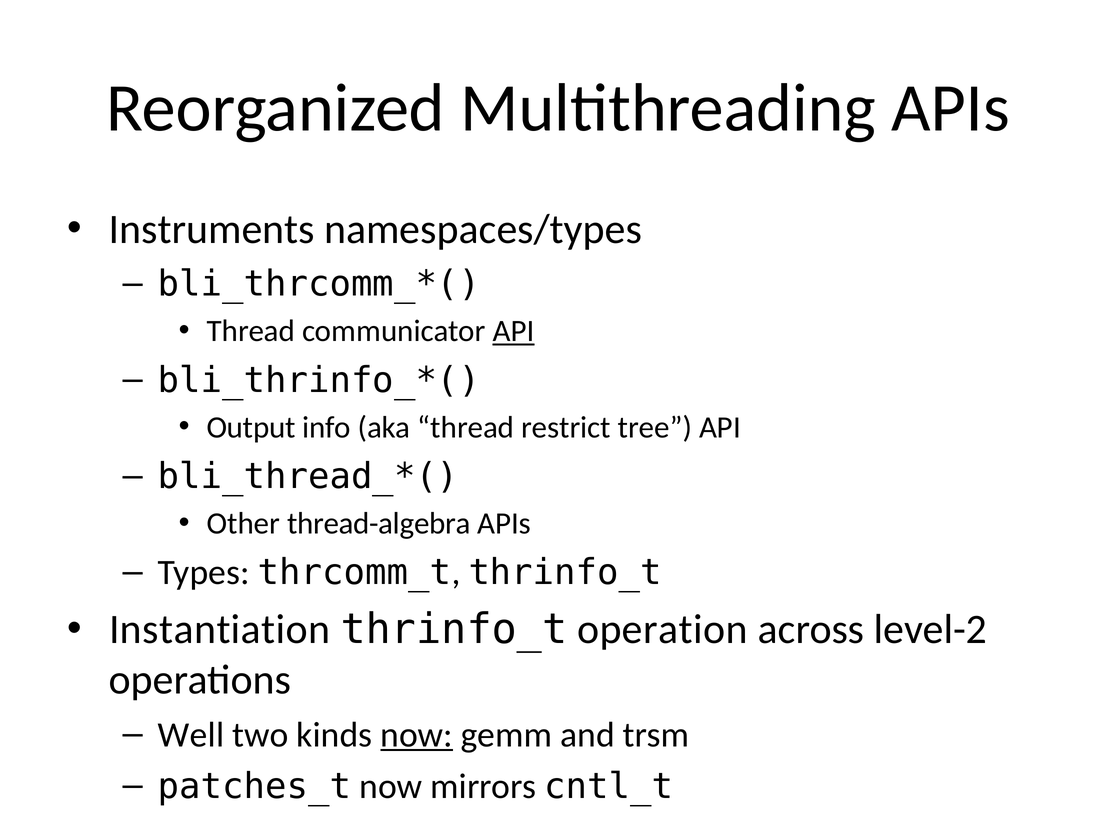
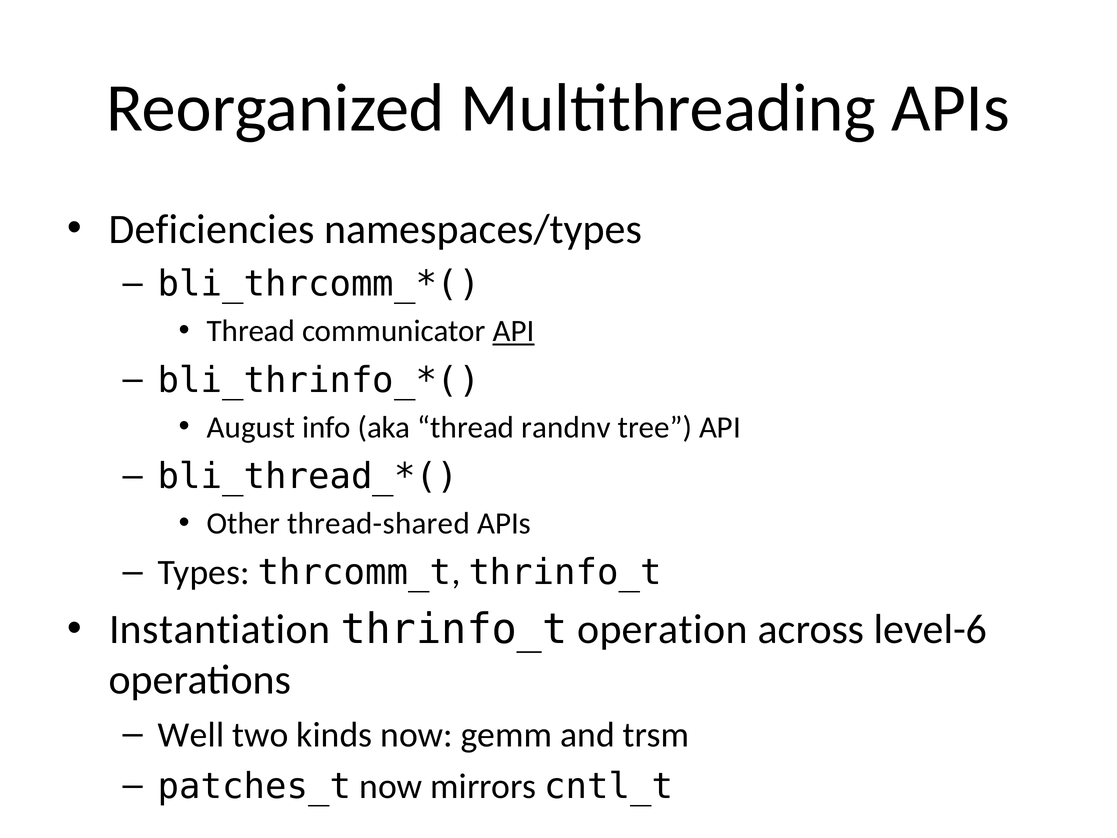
Instruments: Instruments -> Deficiencies
Output: Output -> August
restrict: restrict -> randnv
thread-algebra: thread-algebra -> thread-shared
level-2: level-2 -> level-6
now at (417, 735) underline: present -> none
